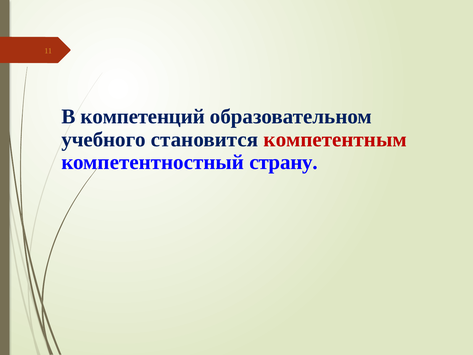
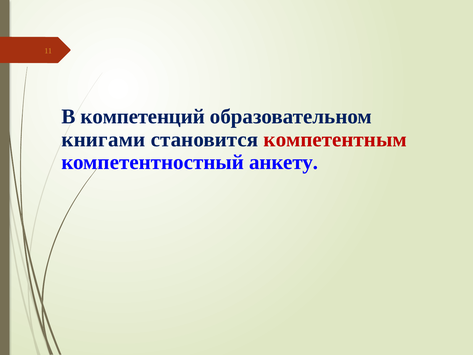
учебного: учебного -> книгами
страну: страну -> анкету
